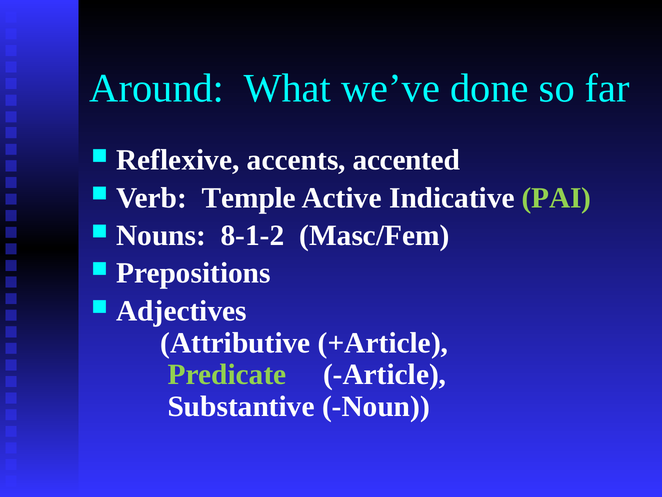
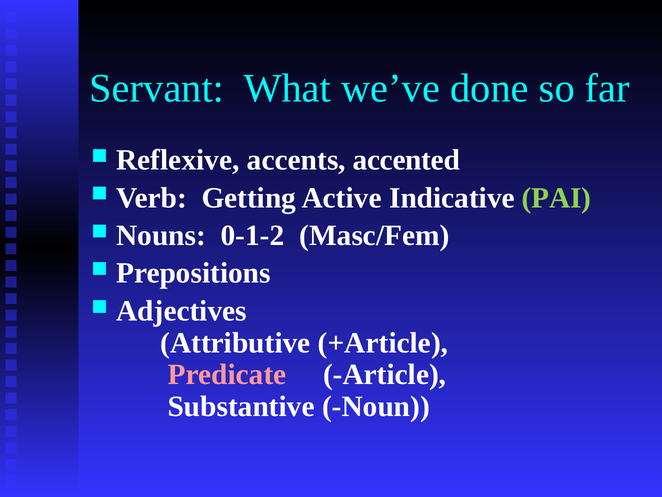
Around: Around -> Servant
Temple: Temple -> Getting
8-1-2: 8-1-2 -> 0-1-2
Predicate colour: light green -> pink
